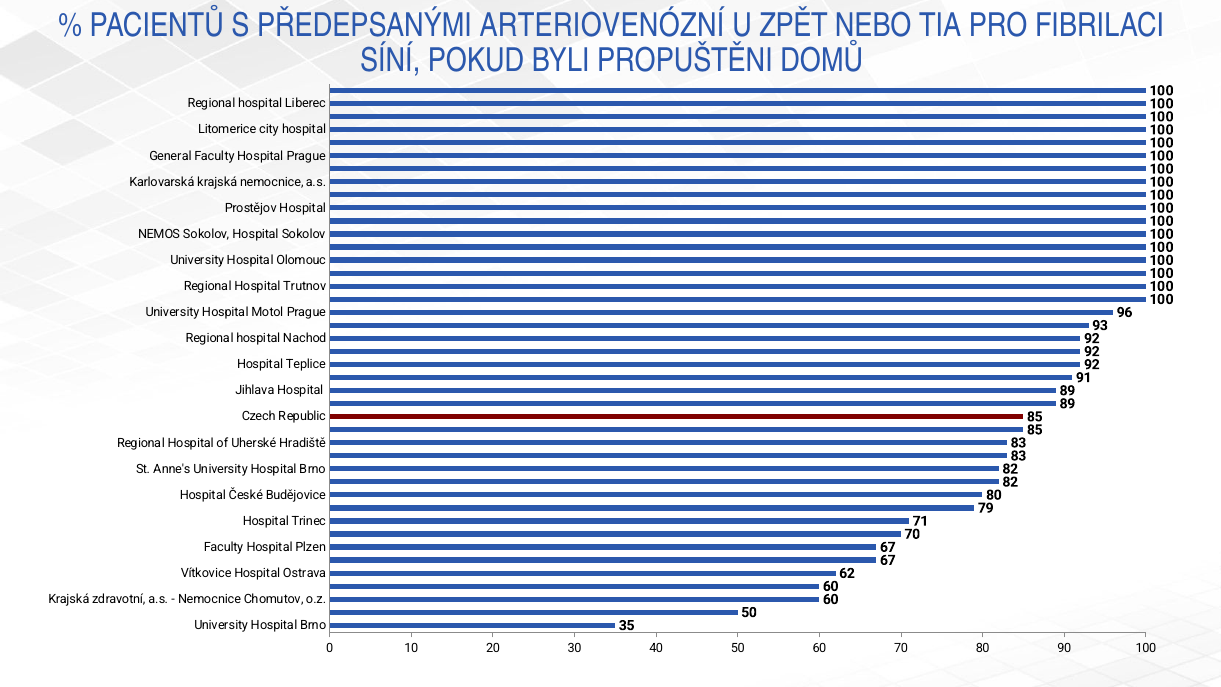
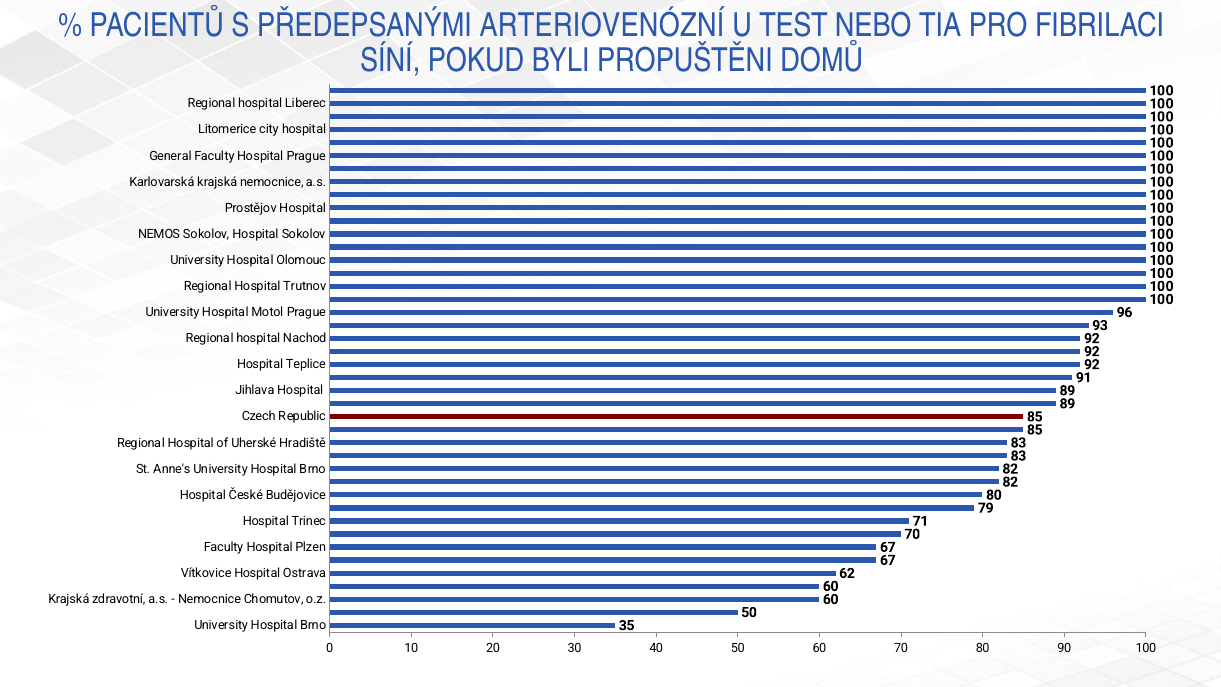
ZPĚT: ZPĚT -> TEST
